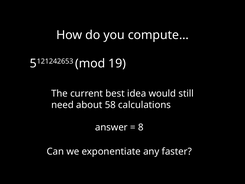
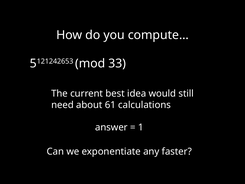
19: 19 -> 33
58: 58 -> 61
8: 8 -> 1
